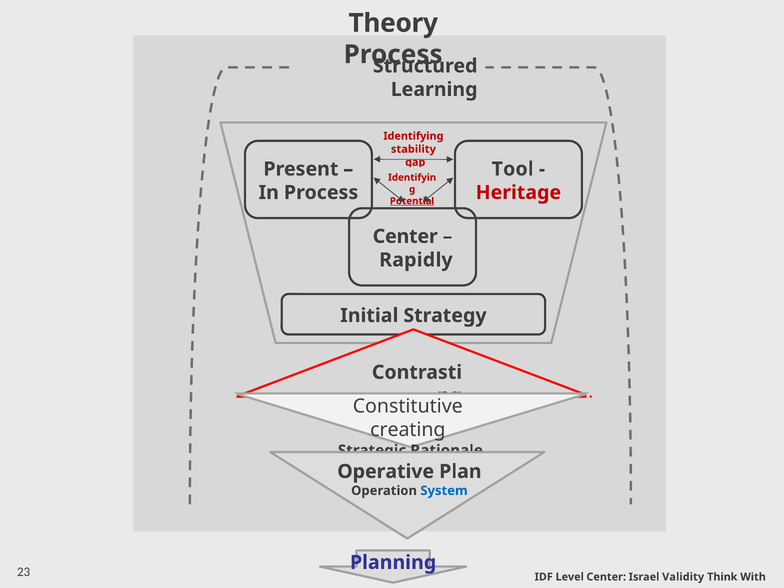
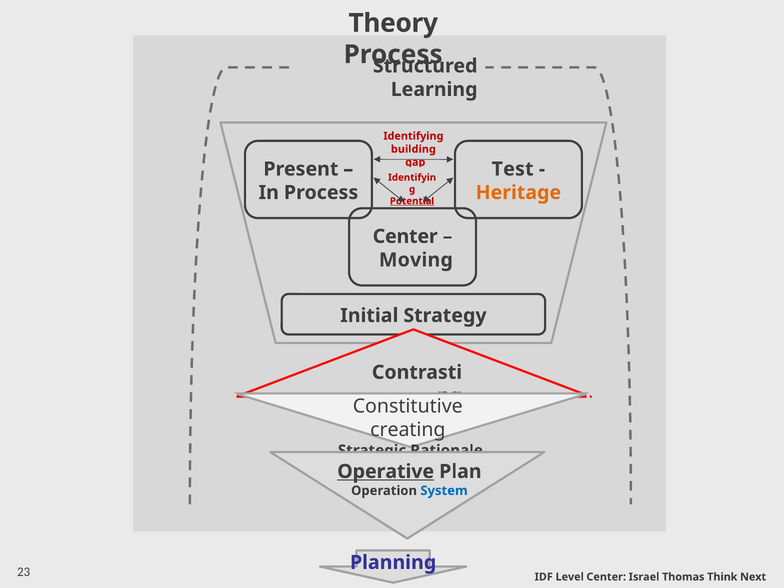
stability: stability -> building
Tool: Tool -> Test
Heritage colour: red -> orange
Rapidly: Rapidly -> Moving
Operative underline: none -> present
Validity: Validity -> Thomas
With: With -> Next
